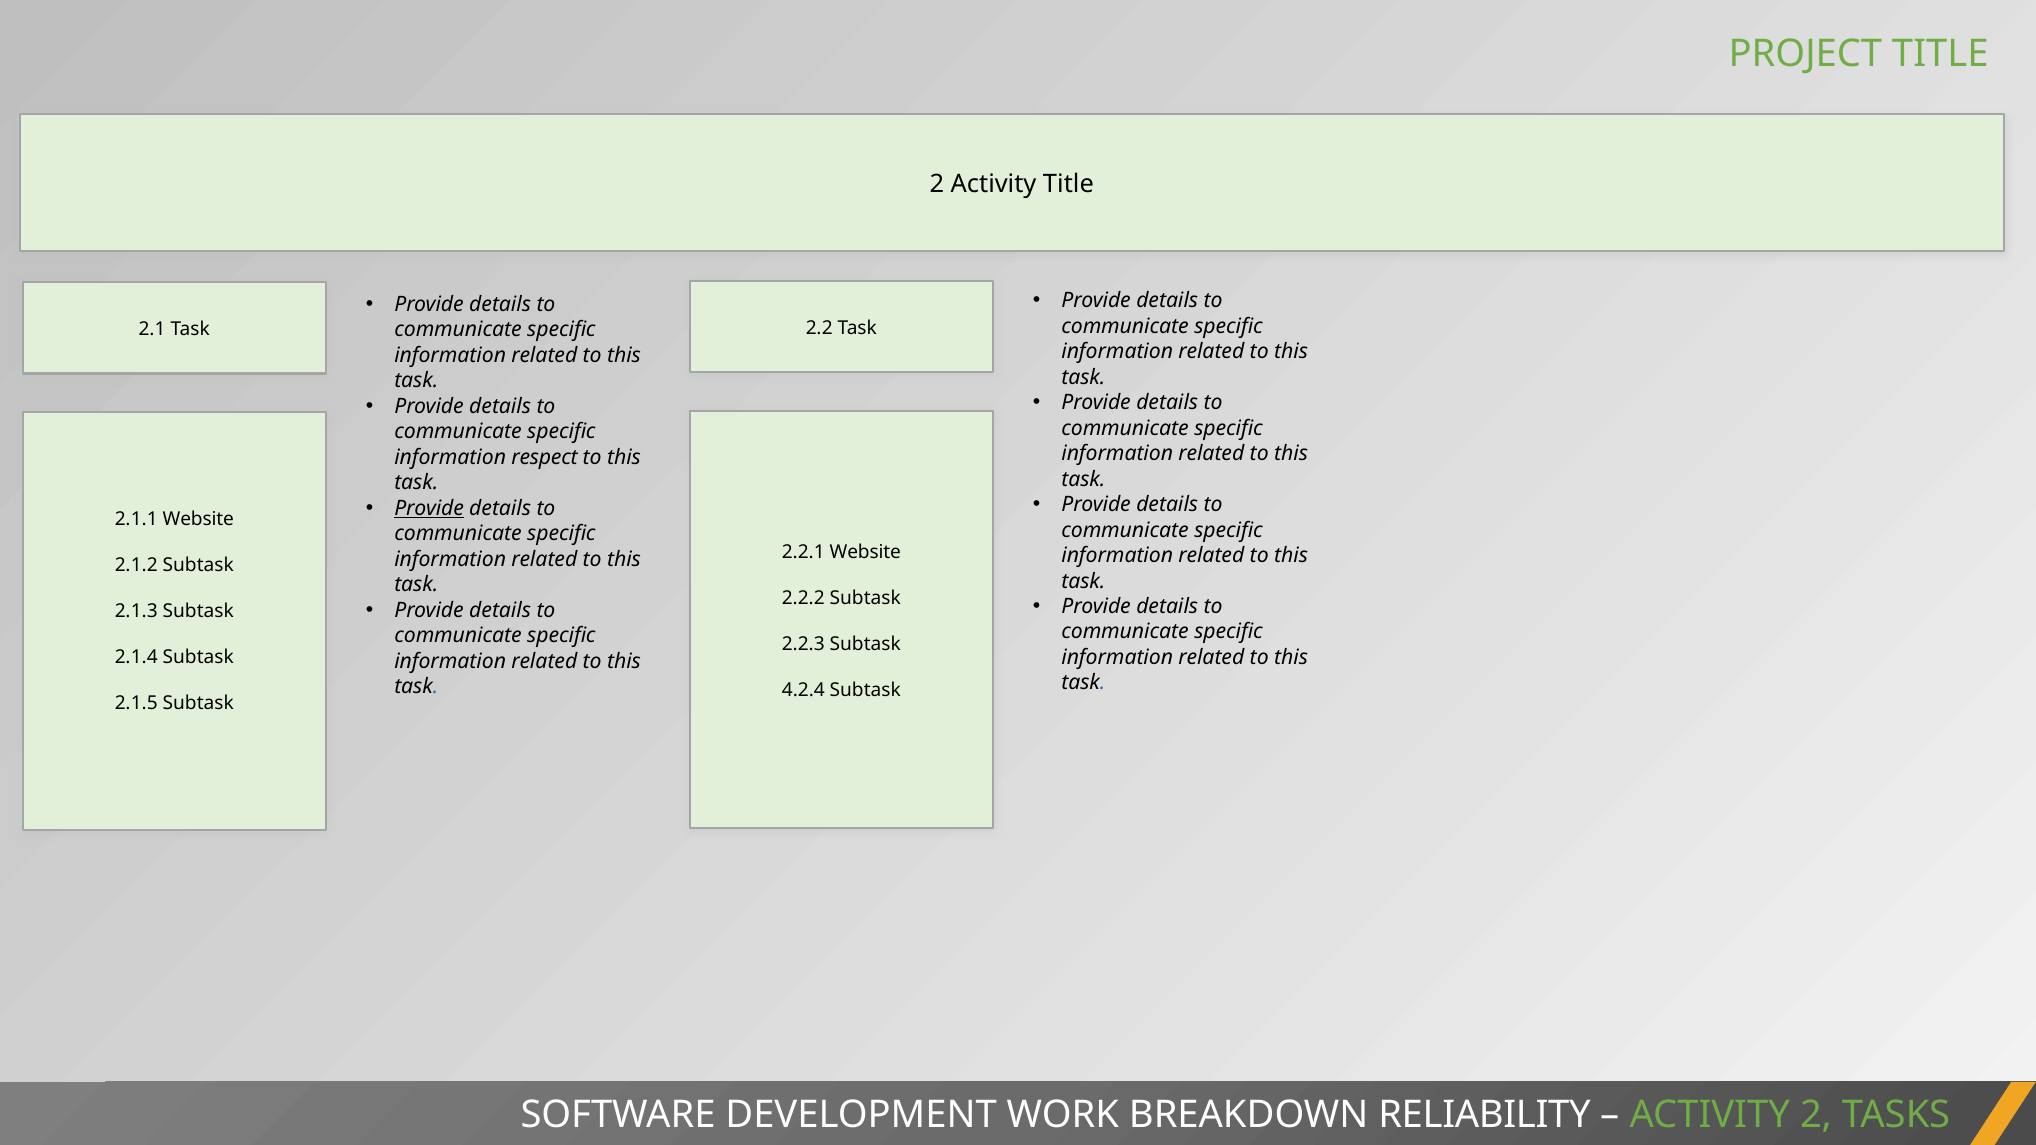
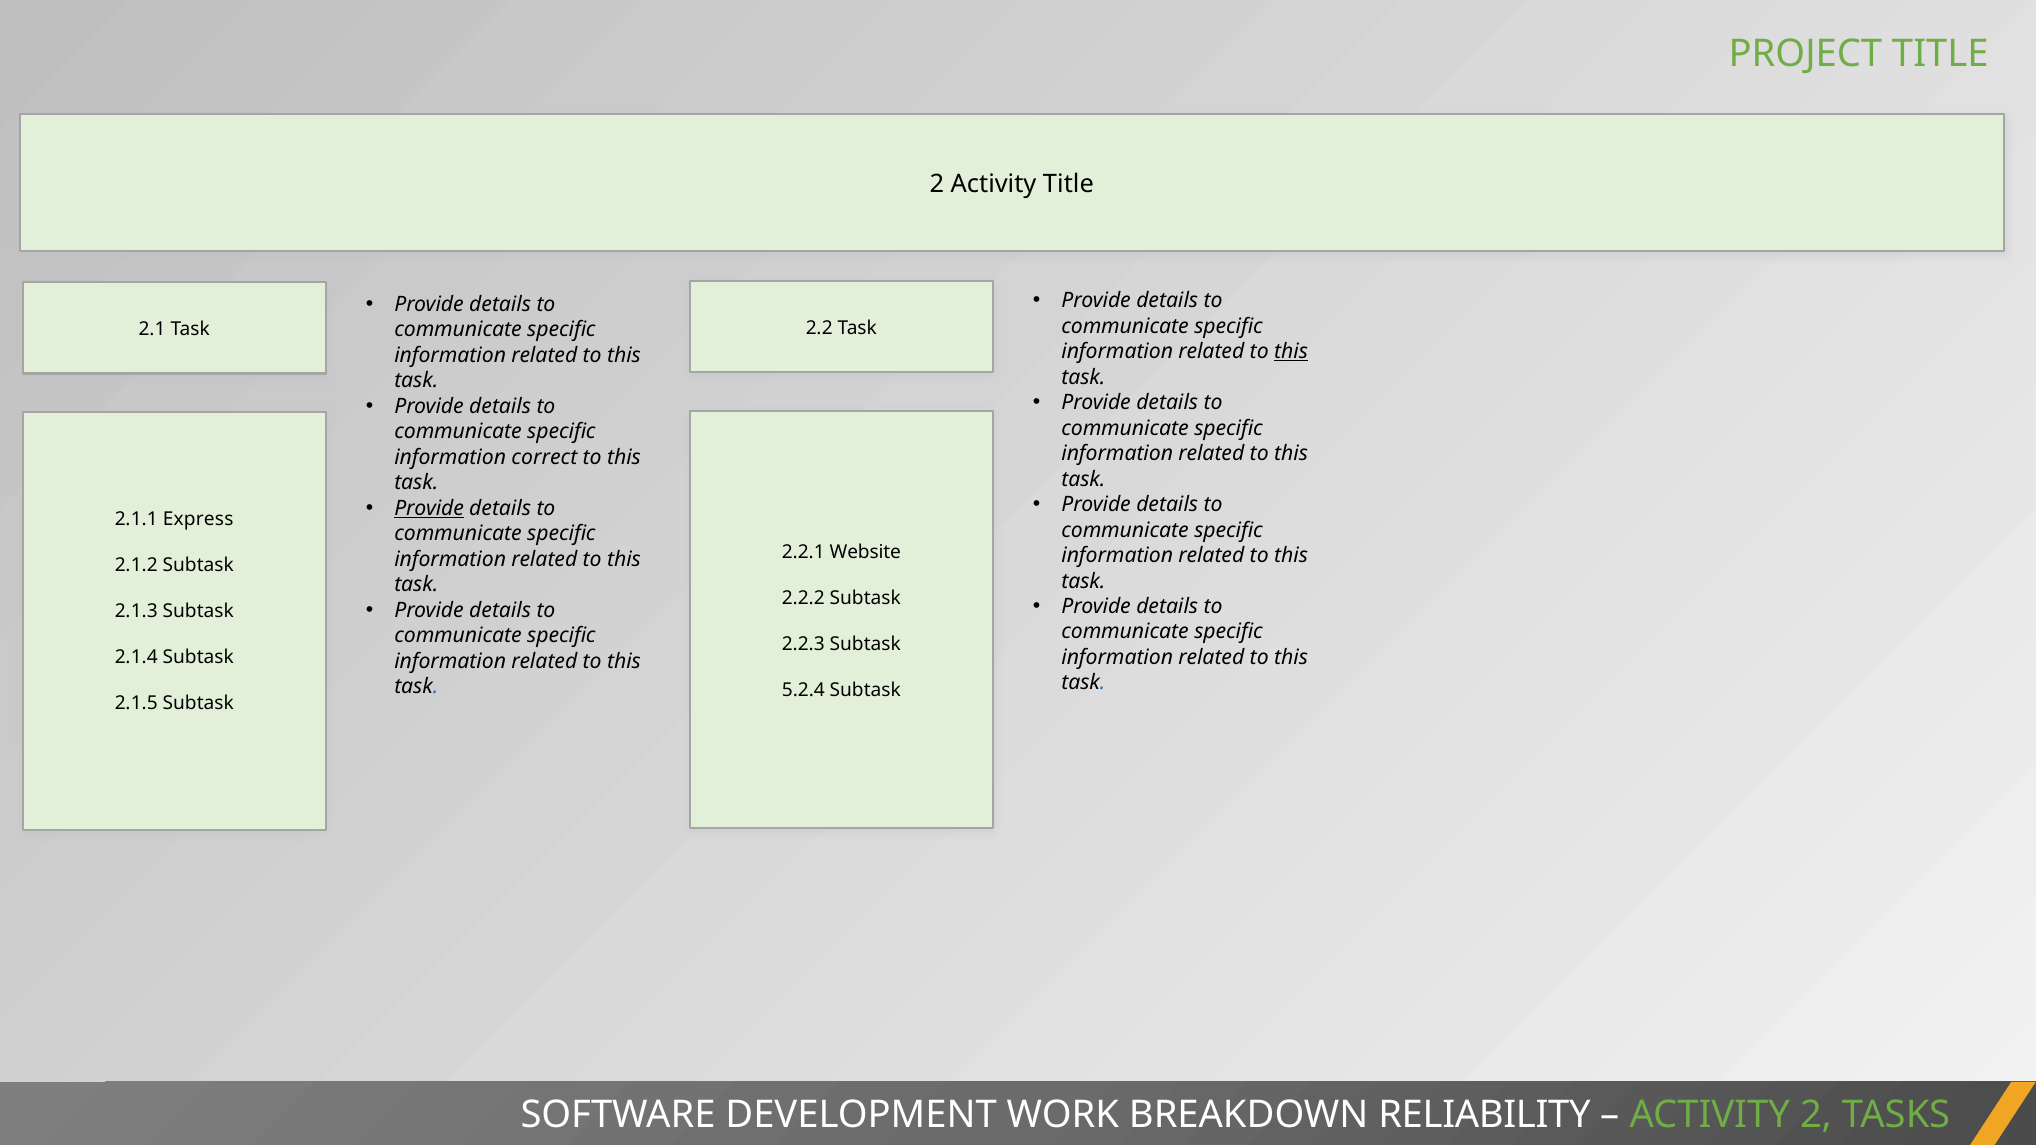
this at (1291, 352) underline: none -> present
respect: respect -> correct
2.1.1 Website: Website -> Express
4.2.4: 4.2.4 -> 5.2.4
